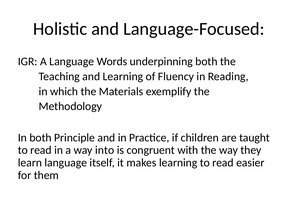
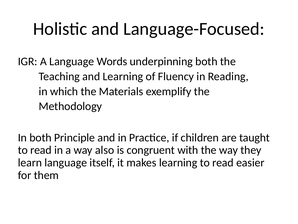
into: into -> also
